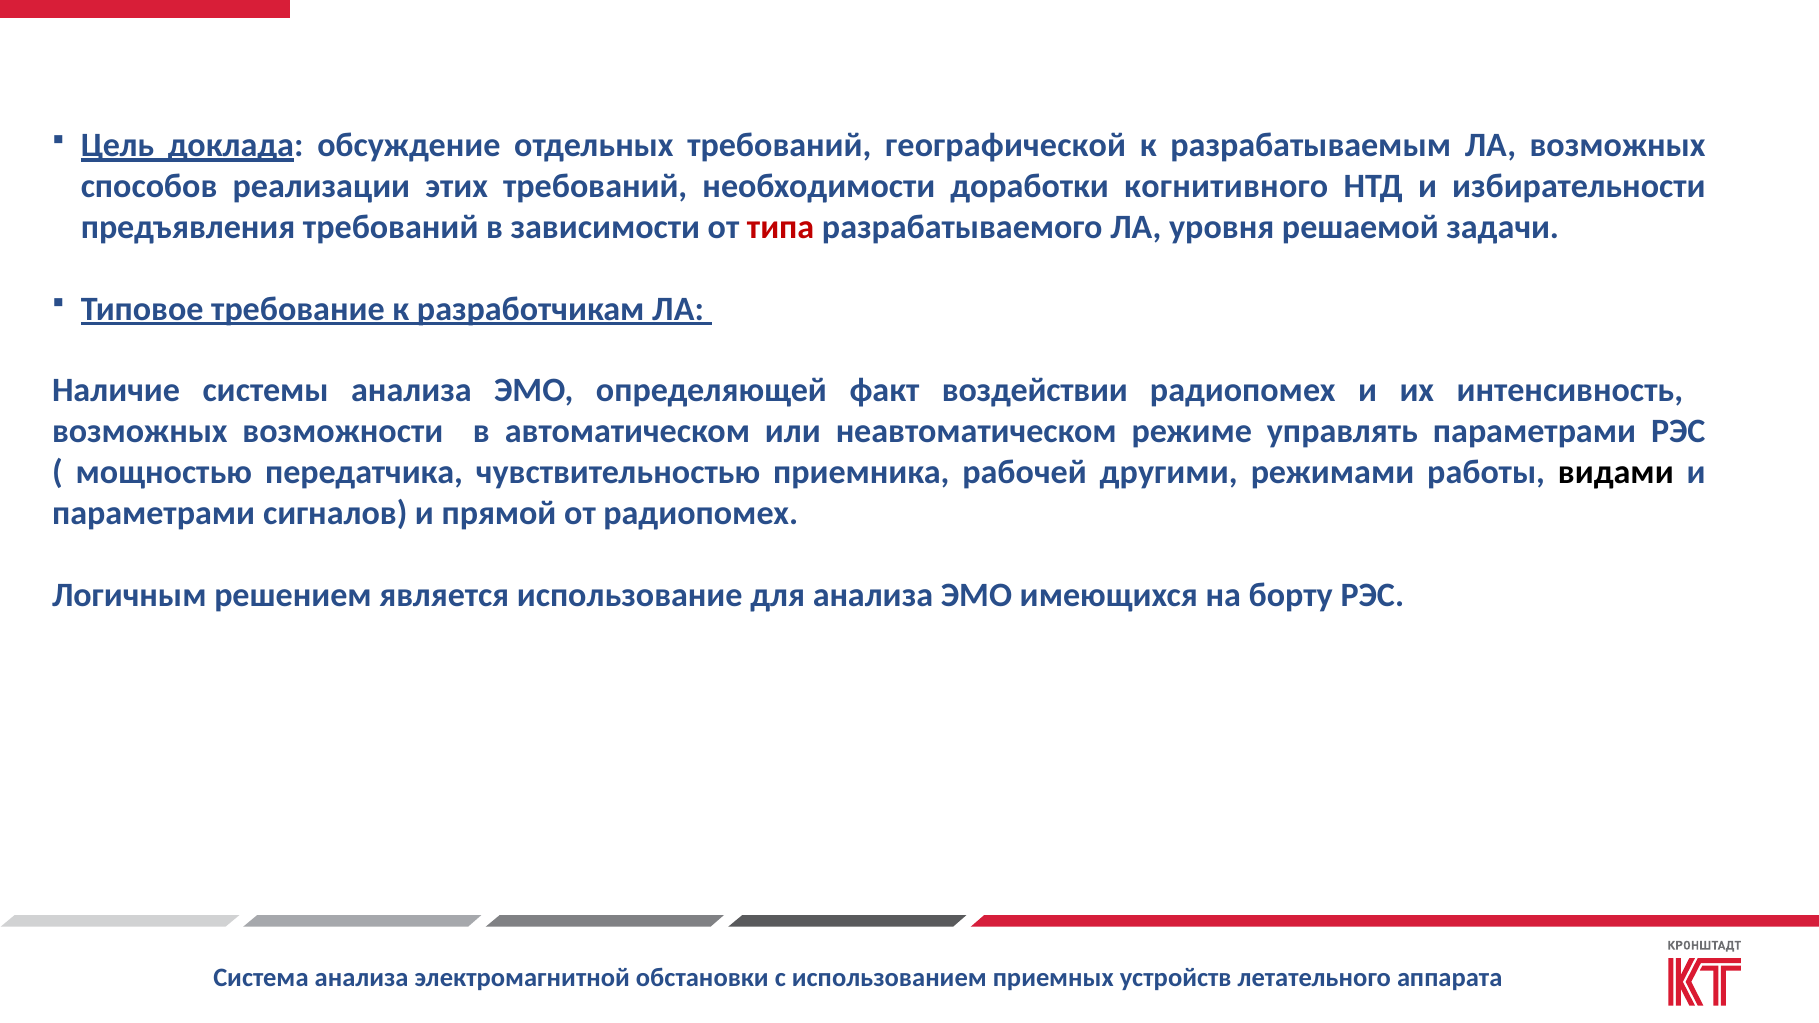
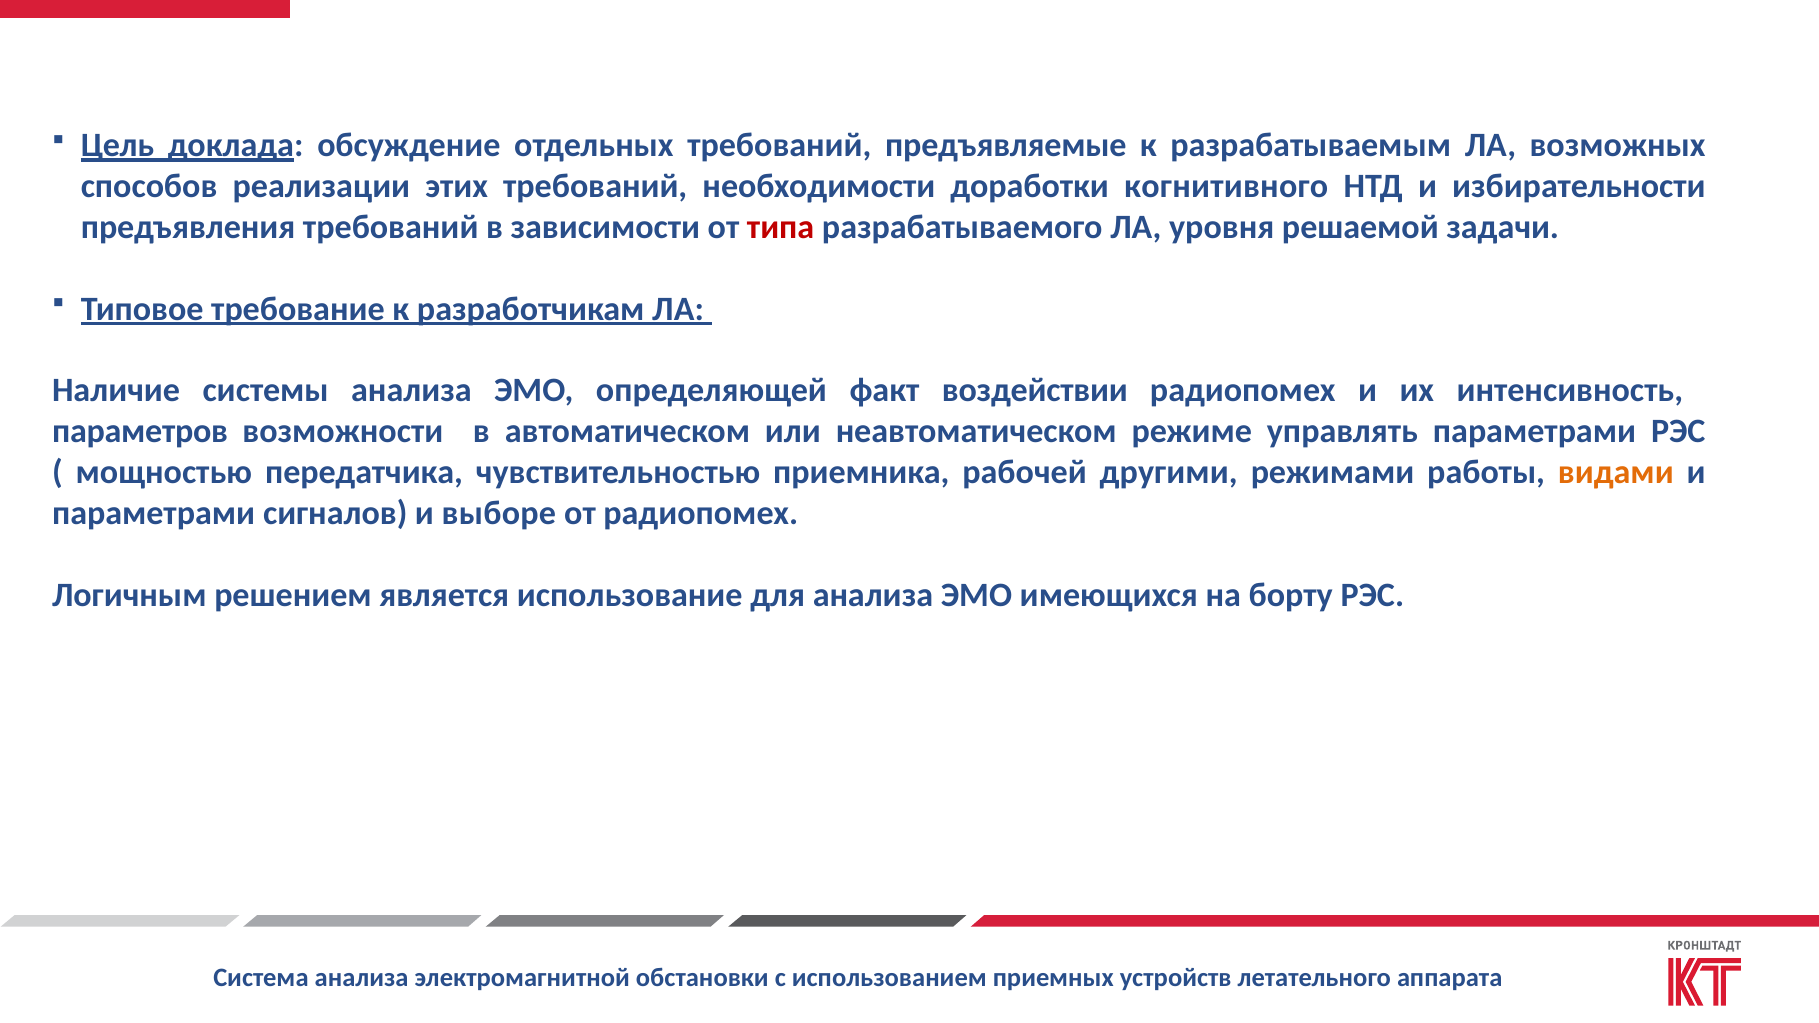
географической: географической -> предъявляемые
возможных at (140, 432): возможных -> параметров
видами colour: black -> orange
прямой: прямой -> выборе
